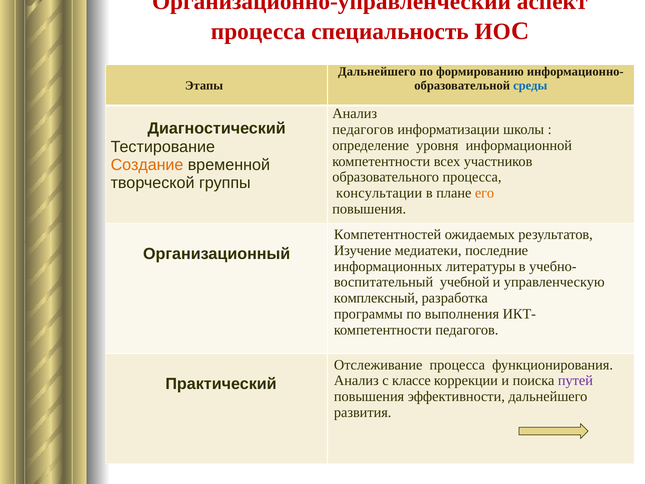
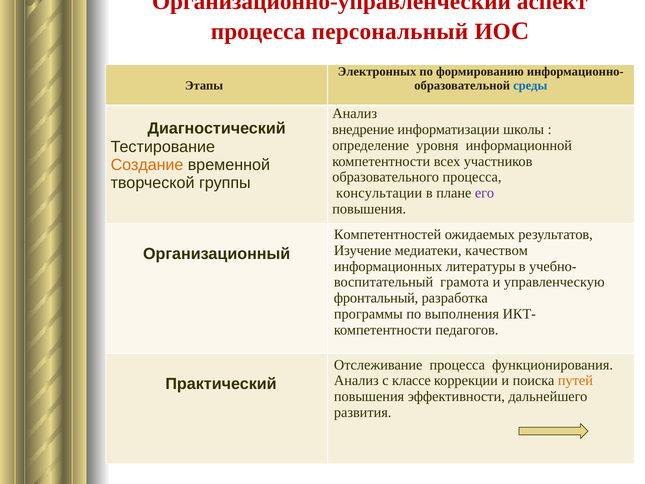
специальность: специальность -> персональный
Дальнейшего at (377, 72): Дальнейшего -> Электронных
педагогов at (363, 129): педагогов -> внедрение
его colour: orange -> purple
последние: последние -> качеством
учебной: учебной -> грамота
комплексный: комплексный -> фронтальный
путей colour: purple -> orange
